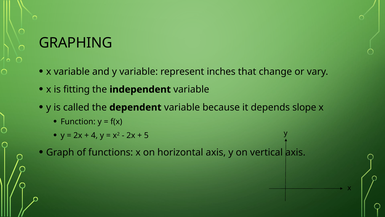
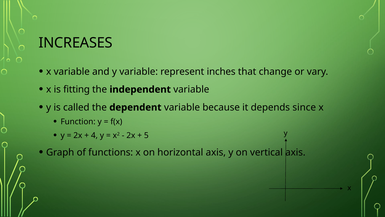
GRAPHING: GRAPHING -> INCREASES
slope: slope -> since
